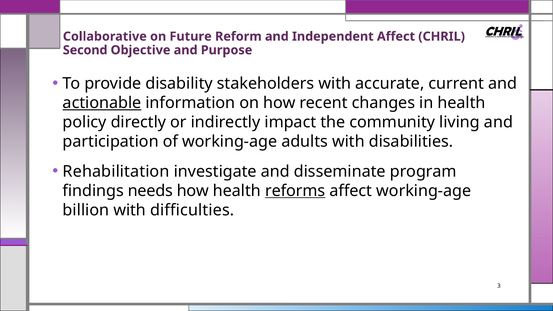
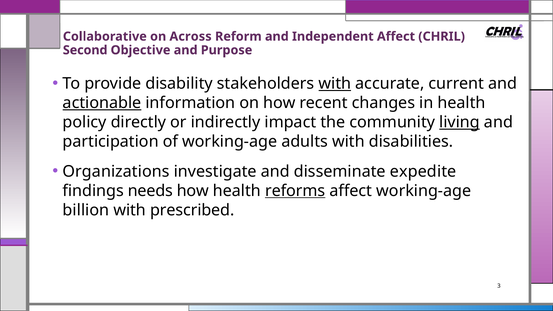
Future: Future -> Across
with at (335, 84) underline: none -> present
living underline: none -> present
Rehabilitation: Rehabilitation -> Organizations
program: program -> expedite
difficulties: difficulties -> prescribed
